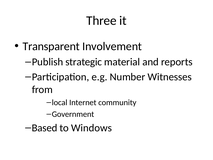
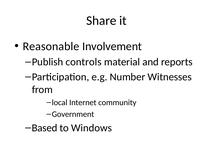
Three: Three -> Share
Transparent: Transparent -> Reasonable
strategic: strategic -> controls
